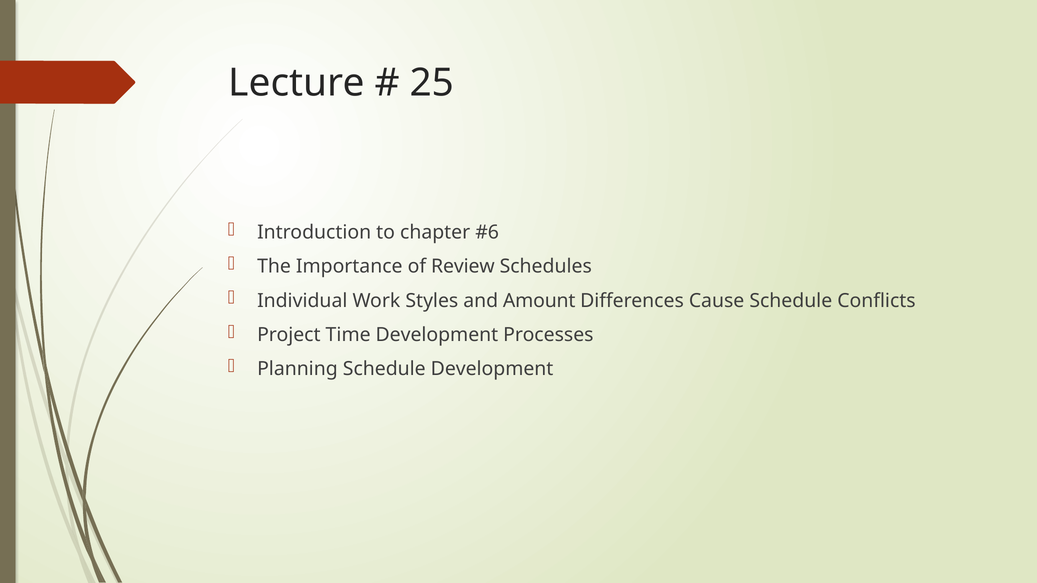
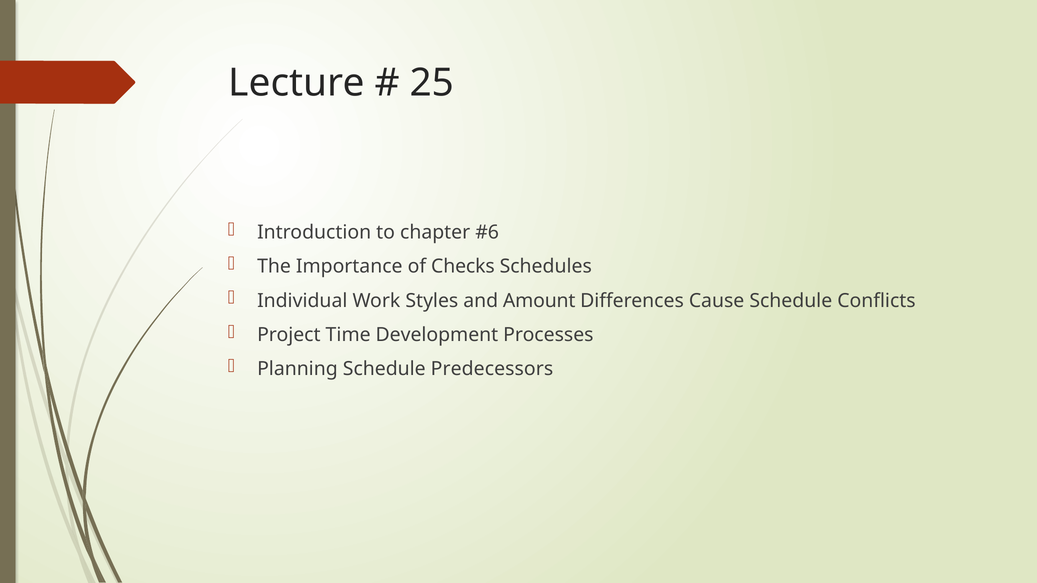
Review: Review -> Checks
Schedule Development: Development -> Predecessors
